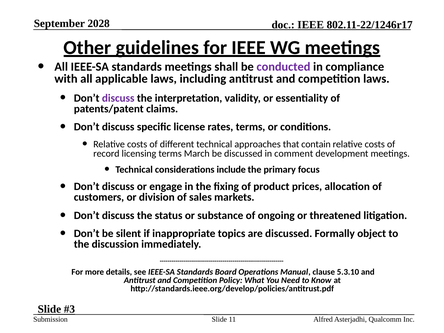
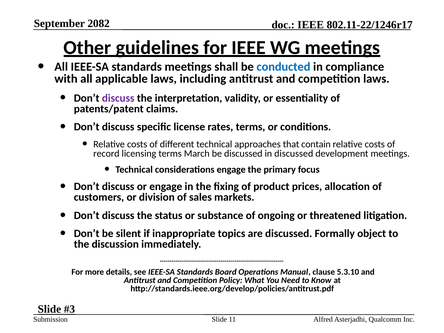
2028: 2028 -> 2082
conducted colour: purple -> blue
in comment: comment -> discussed
considerations include: include -> engage
